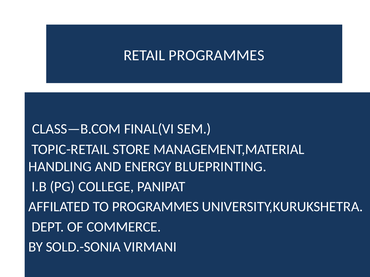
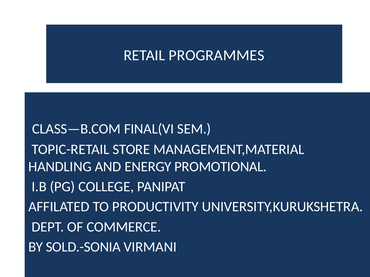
BLUEPRINTING: BLUEPRINTING -> PROMOTIONAL
TO PROGRAMMES: PROGRAMMES -> PRODUCTIVITY
